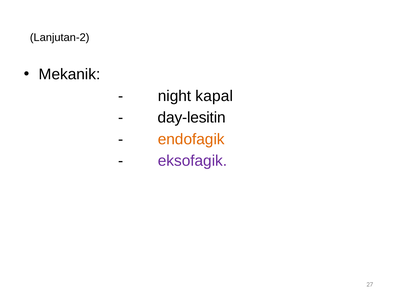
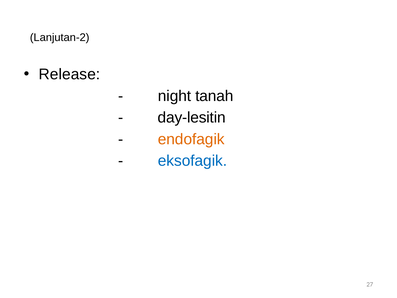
Mekanik: Mekanik -> Release
kapal: kapal -> tanah
eksofagik colour: purple -> blue
